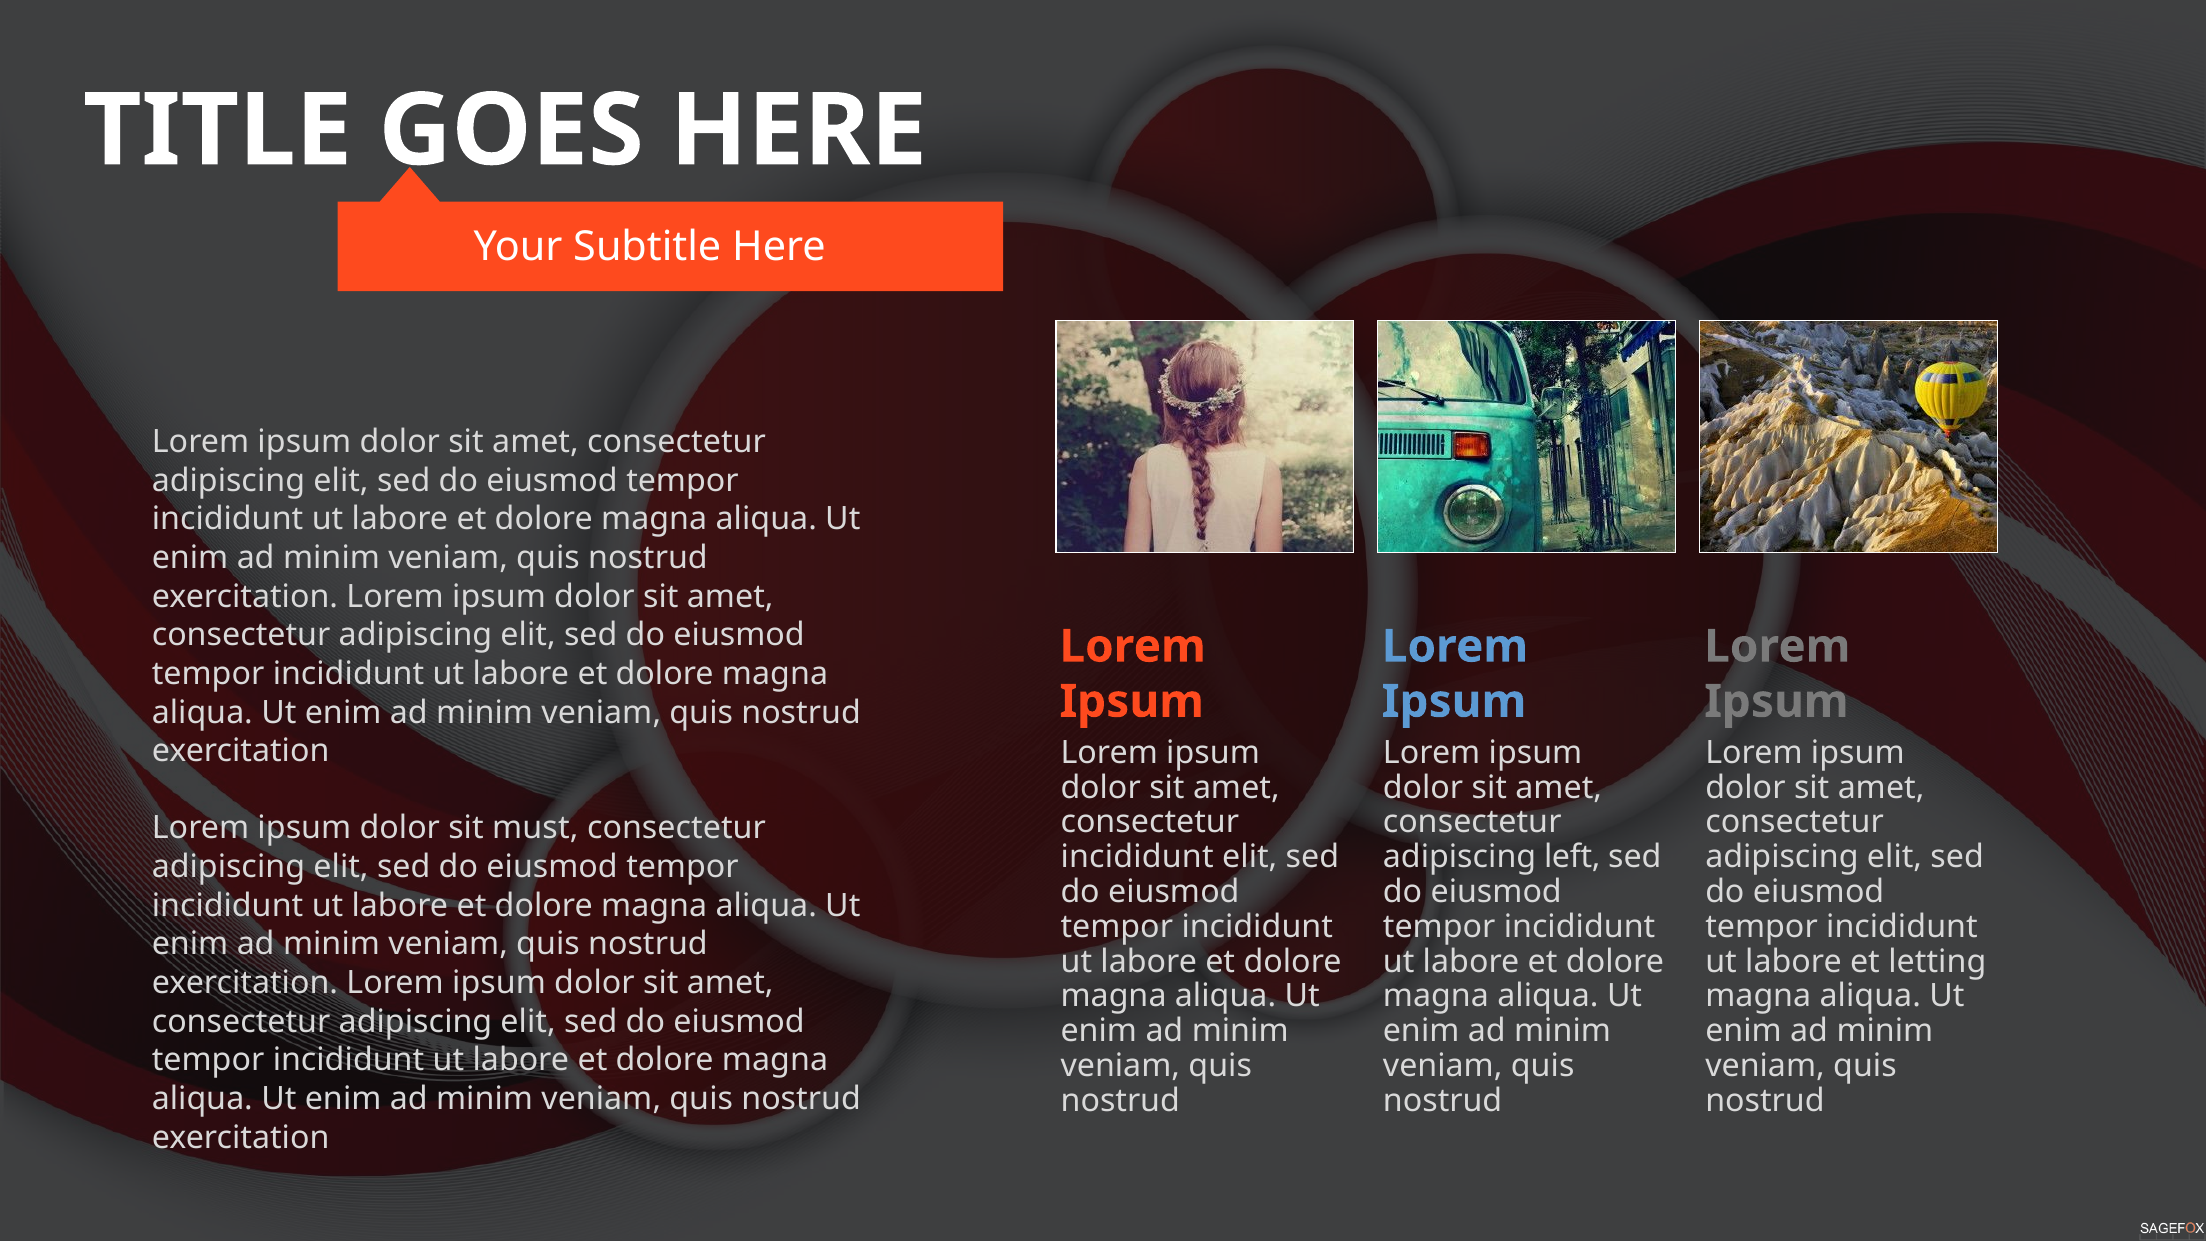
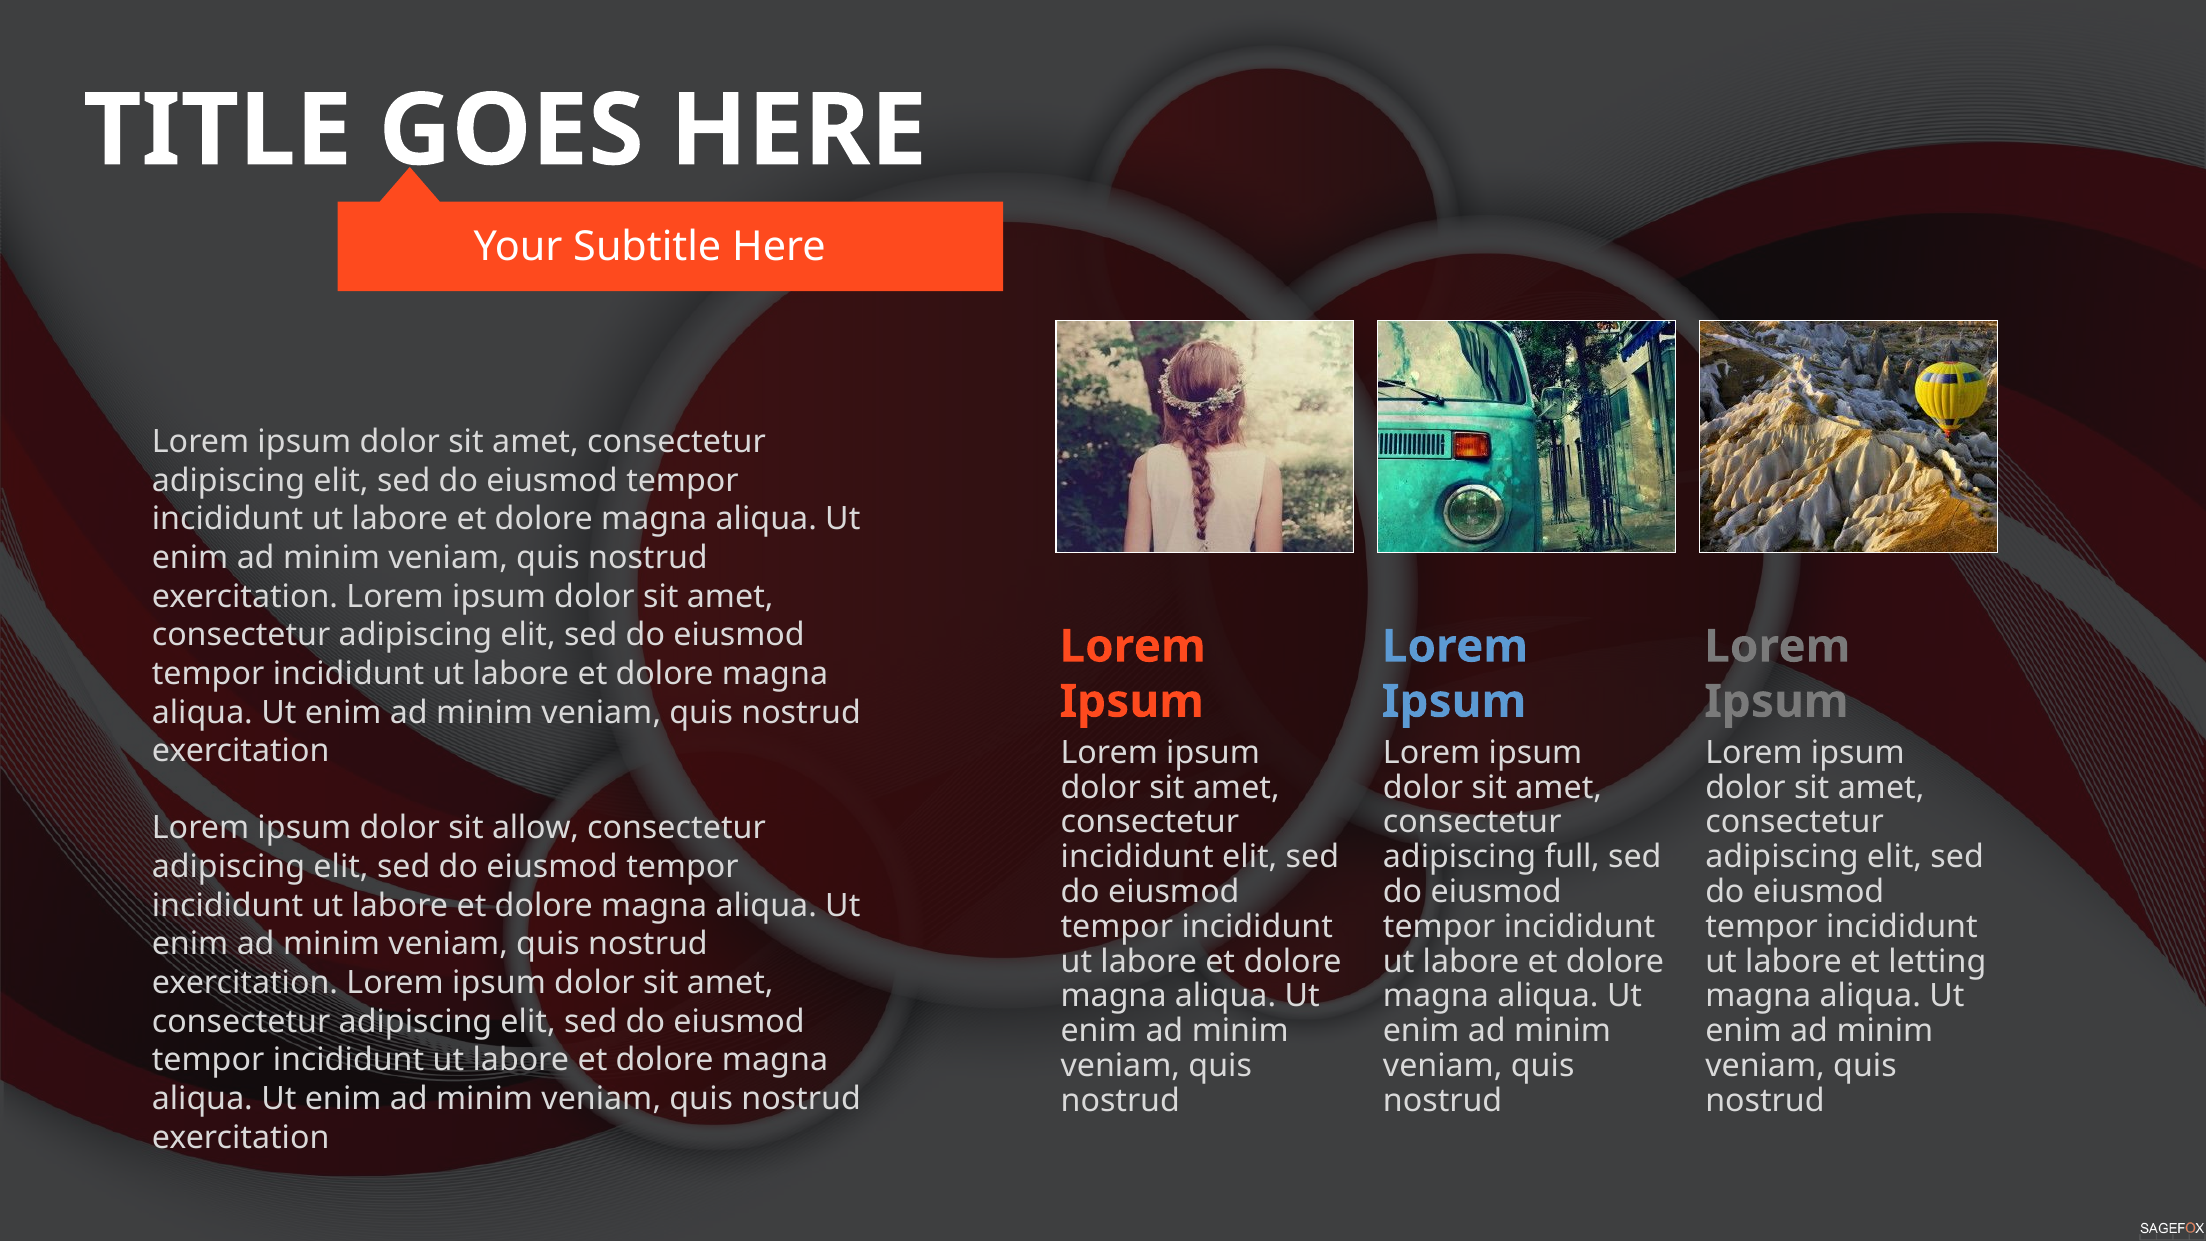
must: must -> allow
left: left -> full
